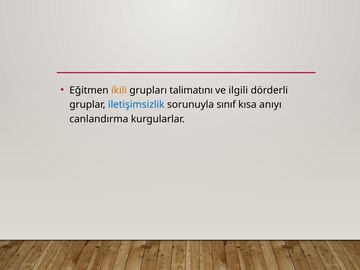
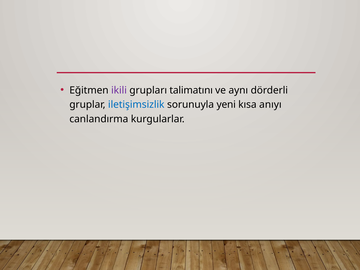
ikili colour: orange -> purple
ilgili: ilgili -> aynı
sınıf: sınıf -> yeni
